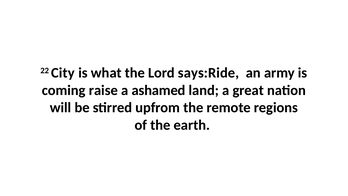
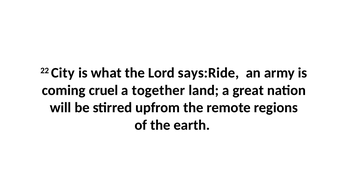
raise: raise -> cruel
ashamed: ashamed -> together
